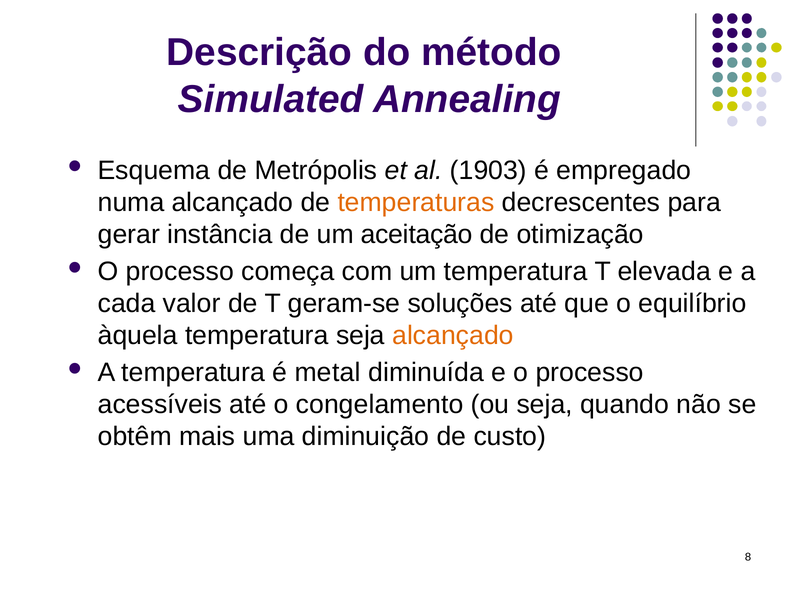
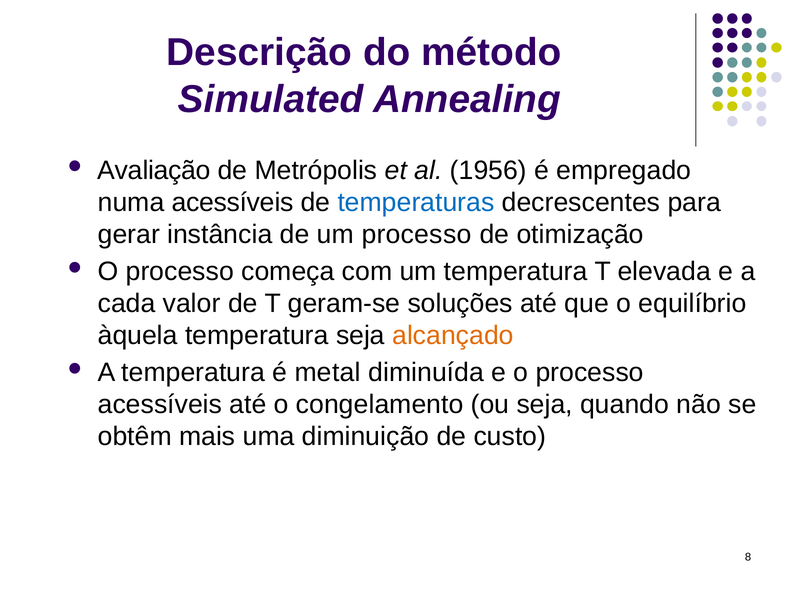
Esquema: Esquema -> Avaliação
1903: 1903 -> 1956
numa alcançado: alcançado -> acessíveis
temperaturas colour: orange -> blue
um aceitação: aceitação -> processo
